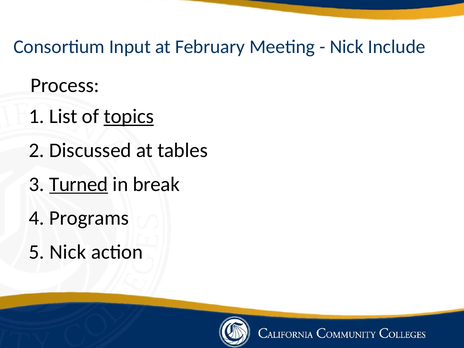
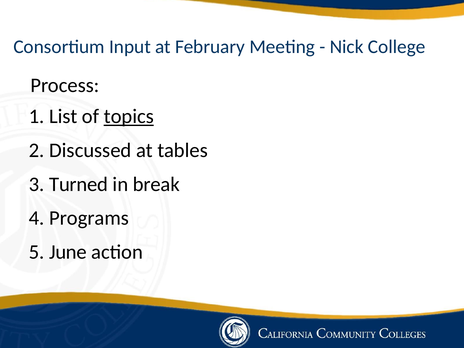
Include: Include -> College
Turned underline: present -> none
5 Nick: Nick -> June
